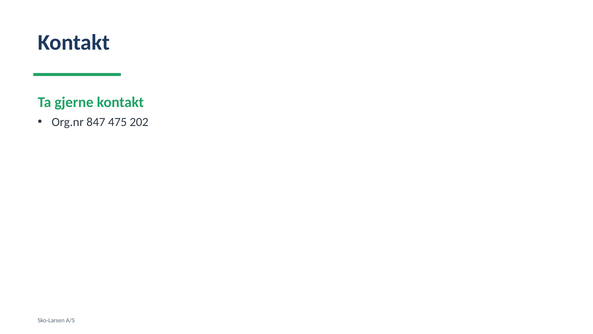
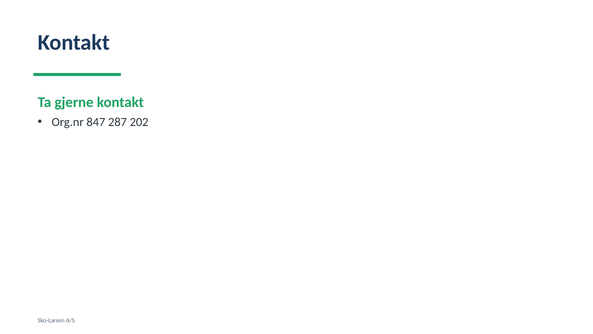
475: 475 -> 287
